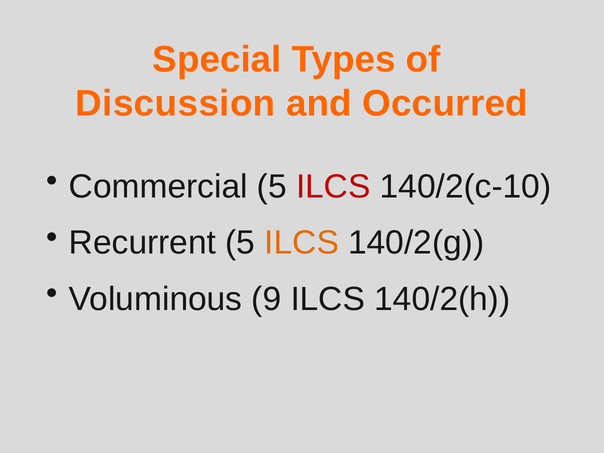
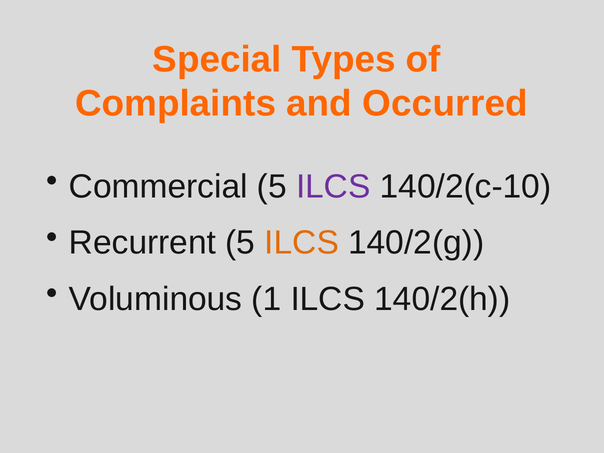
Discussion: Discussion -> Complaints
ILCS at (333, 187) colour: red -> purple
9: 9 -> 1
